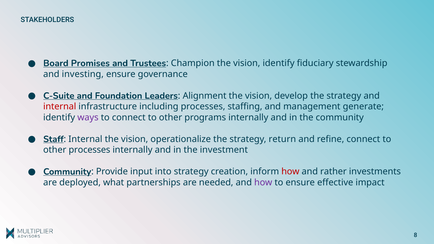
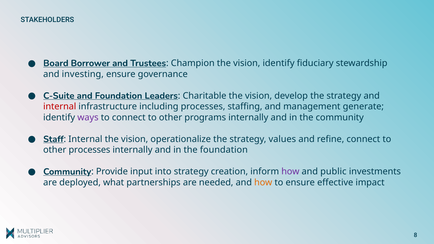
Promises: Promises -> Borrower
Alignment: Alignment -> Charitable
return: return -> values
the investment: investment -> foundation
how at (290, 172) colour: red -> purple
rather: rather -> public
how at (263, 183) colour: purple -> orange
